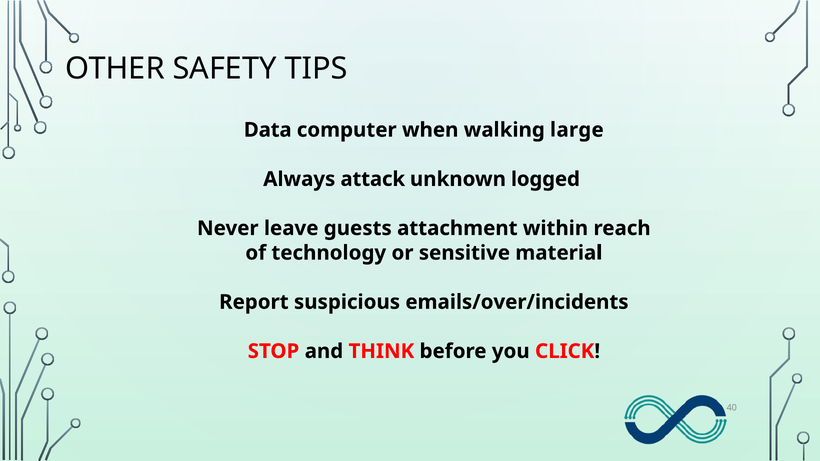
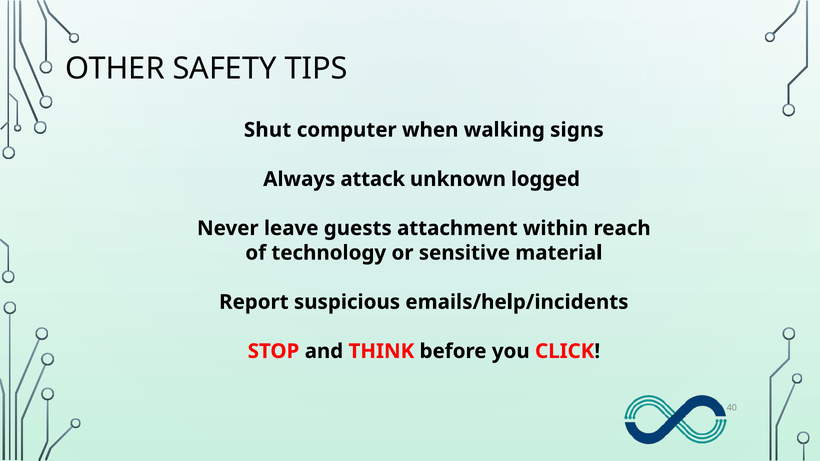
Data: Data -> Shut
large: large -> signs
emails/over/incidents: emails/over/incidents -> emails/help/incidents
